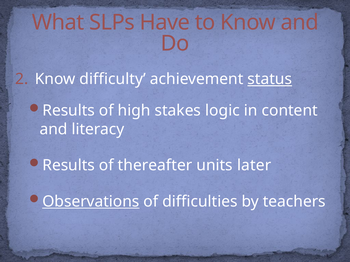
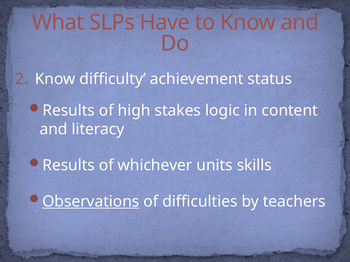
status underline: present -> none
thereafter: thereafter -> whichever
later: later -> skills
